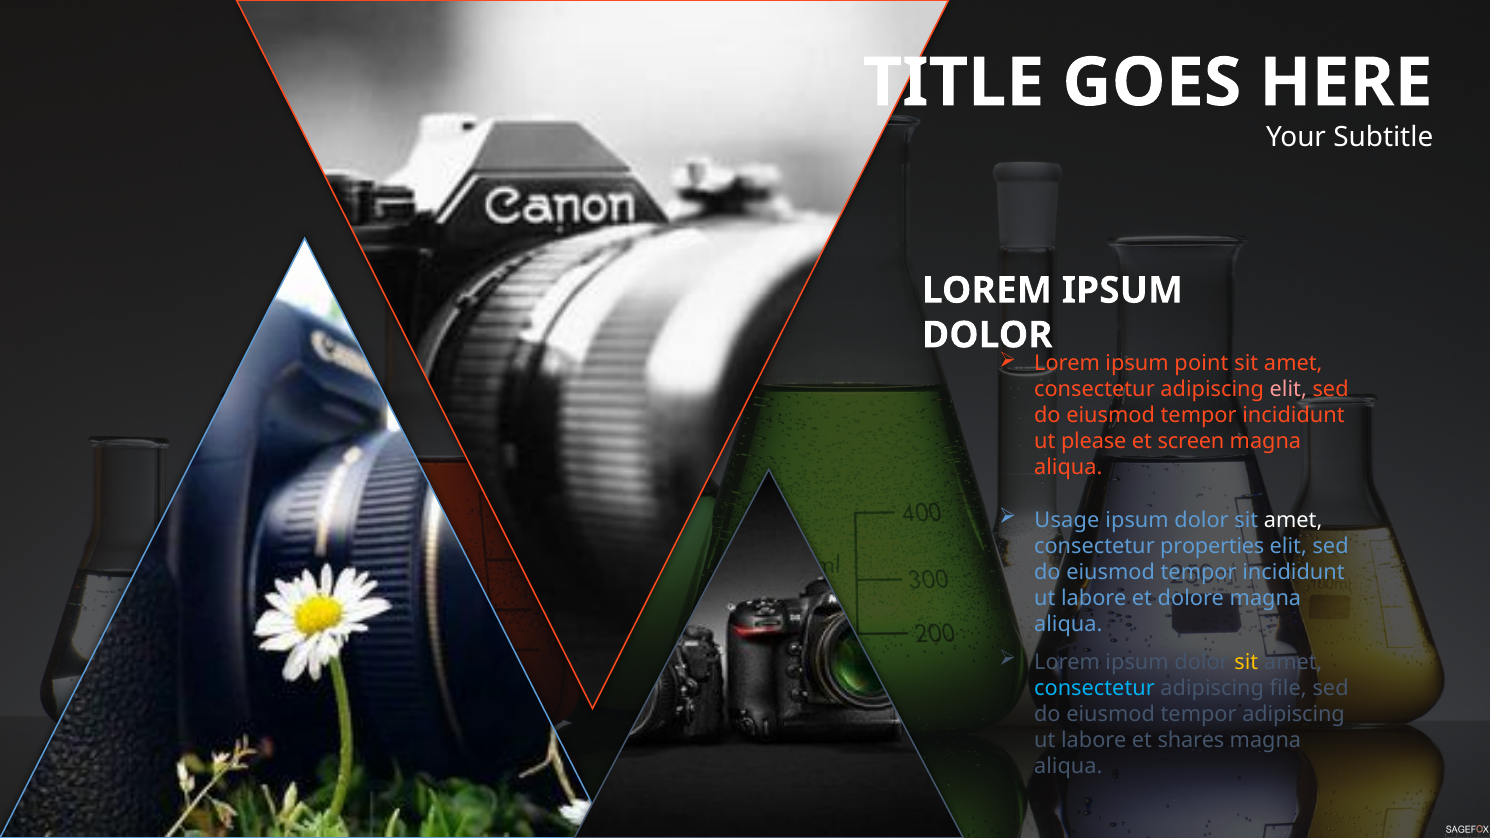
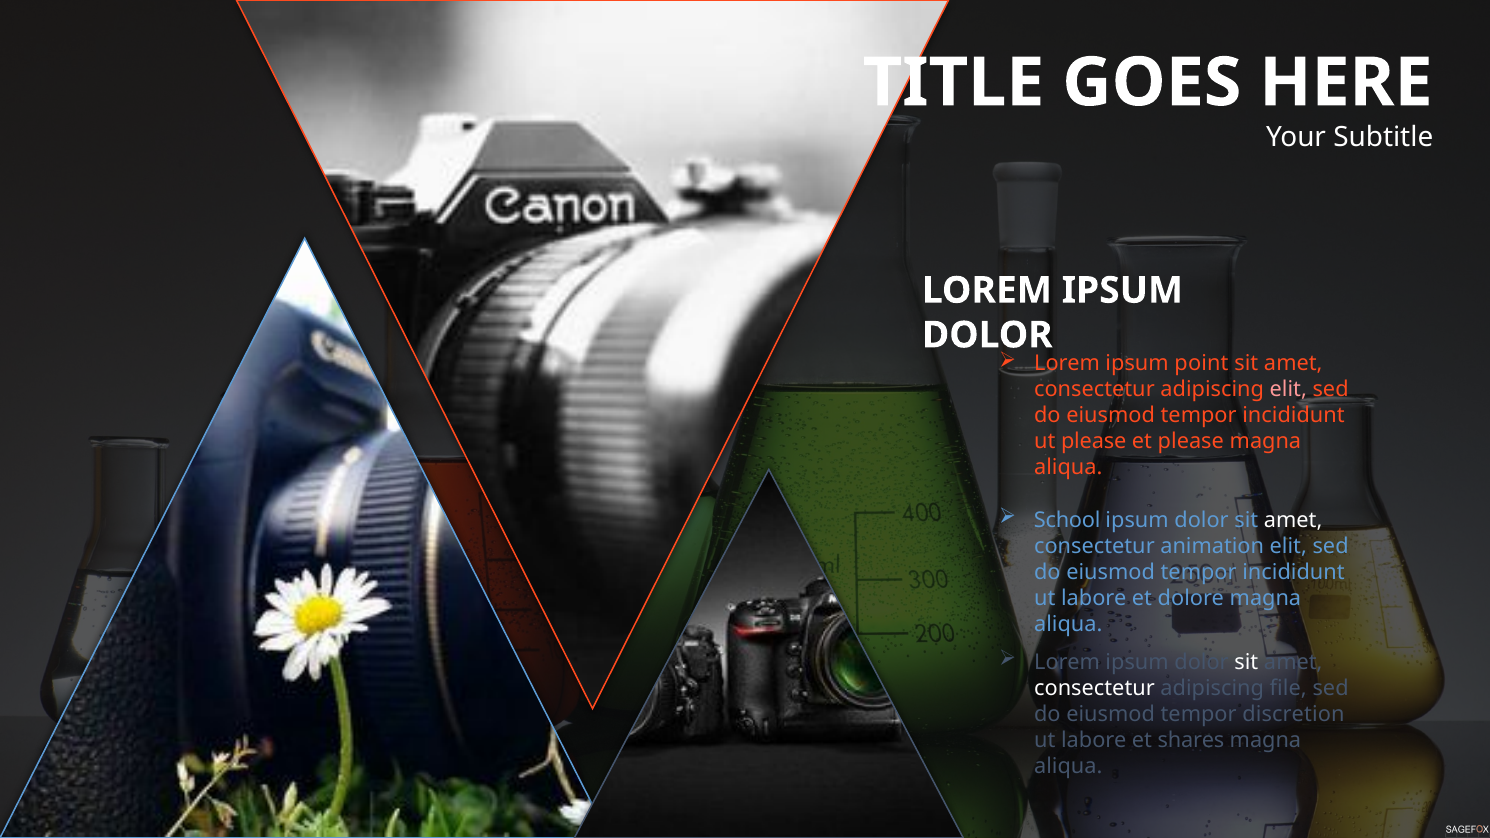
et screen: screen -> please
Usage: Usage -> School
properties: properties -> animation
sit at (1246, 662) colour: yellow -> white
consectetur at (1094, 688) colour: light blue -> white
tempor adipiscing: adipiscing -> discretion
